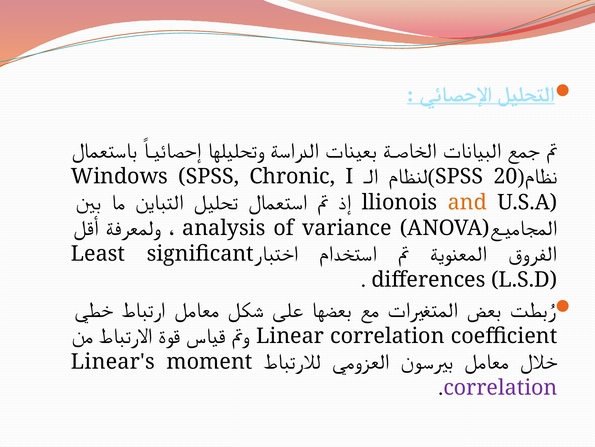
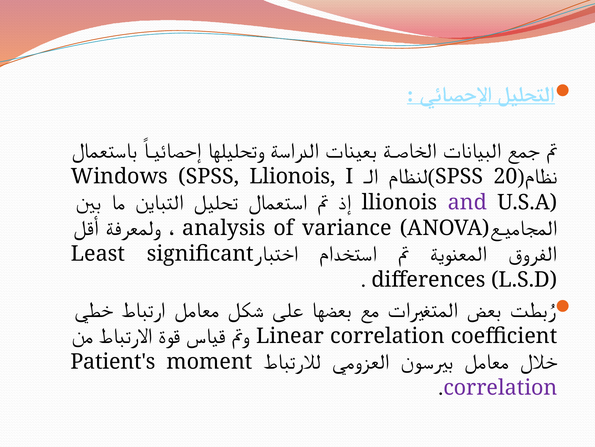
SPSS Chronic: Chronic -> Llionois
and colour: orange -> purple
Linear's: Linear's -> Patient's
